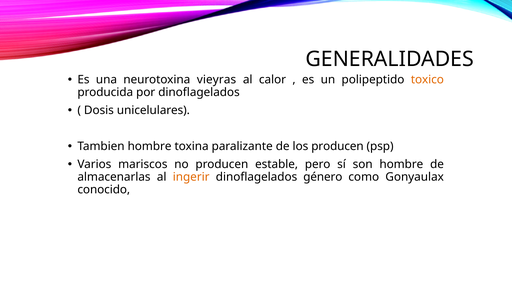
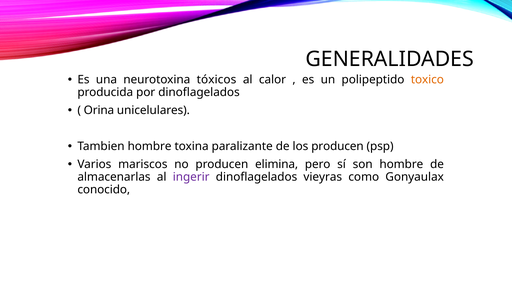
vieyras: vieyras -> tóxicos
Dosis: Dosis -> Orina
estable: estable -> elimina
ingerir colour: orange -> purple
género: género -> vieyras
